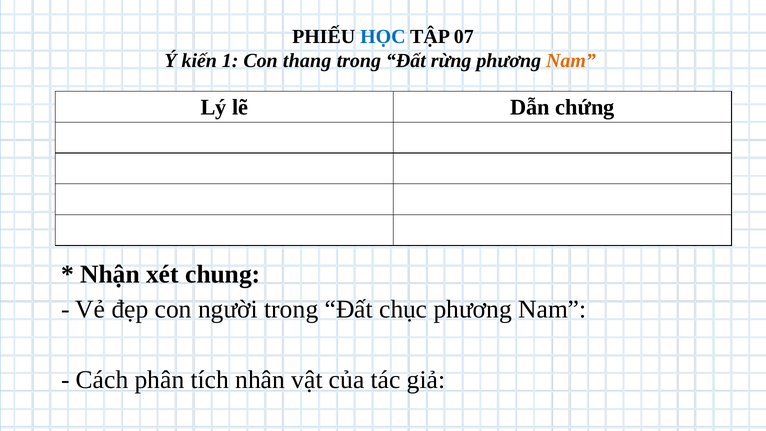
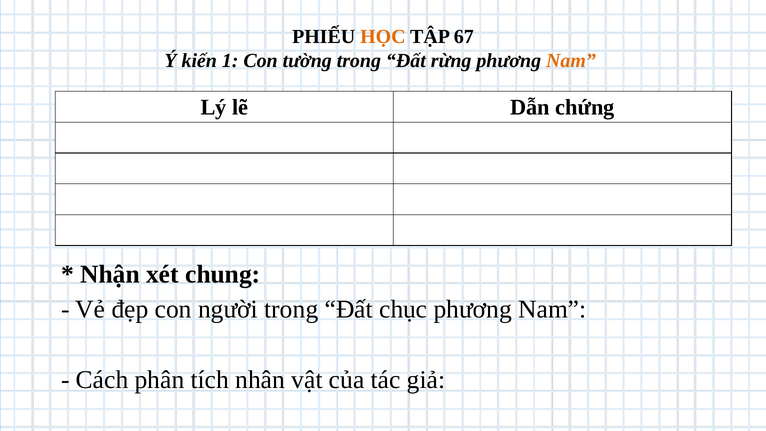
HỌC colour: blue -> orange
07: 07 -> 67
thang: thang -> tường
